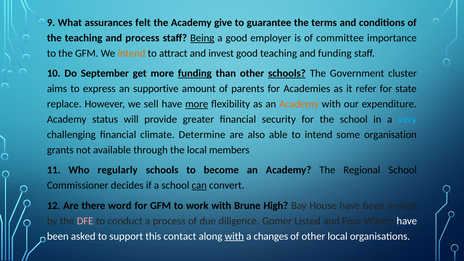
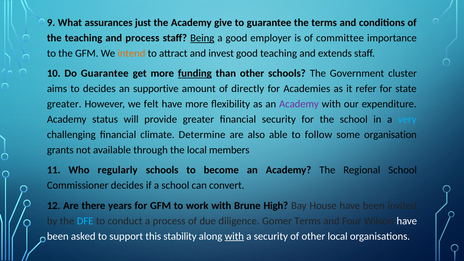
felt: felt -> just
and funding: funding -> extends
Do September: September -> Guarantee
schools at (287, 73) underline: present -> none
to express: express -> decides
parents: parents -> directly
replace at (64, 104): replace -> greater
sell: sell -> felt
more at (197, 104) underline: present -> none
Academy at (299, 104) colour: orange -> purple
to intend: intend -> follow
can underline: present -> none
word: word -> years
DFE colour: pink -> light blue
Gomer Listed: Listed -> Terms
contact: contact -> stability
a changes: changes -> security
